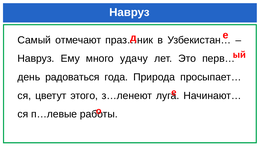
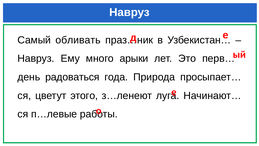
отмечают: отмечают -> обливать
удачу: удачу -> арыки
